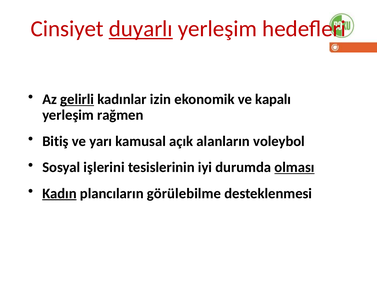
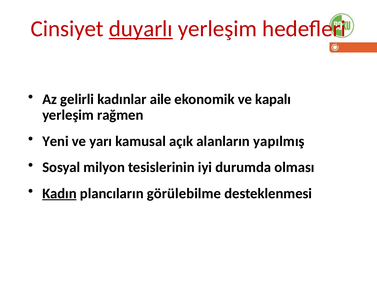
gelirli underline: present -> none
izin: izin -> aile
Bitiş: Bitiş -> Yeni
voleybol: voleybol -> yapılmış
işlerini: işlerini -> milyon
olması underline: present -> none
